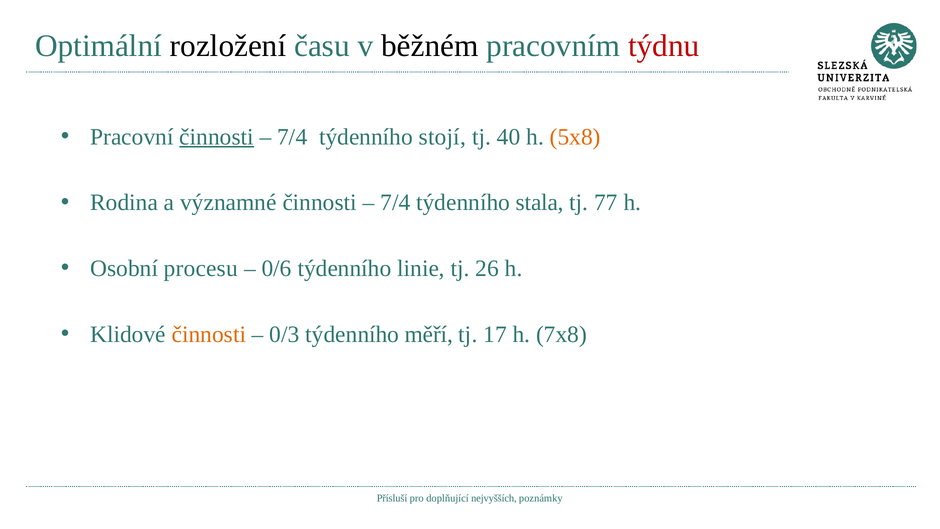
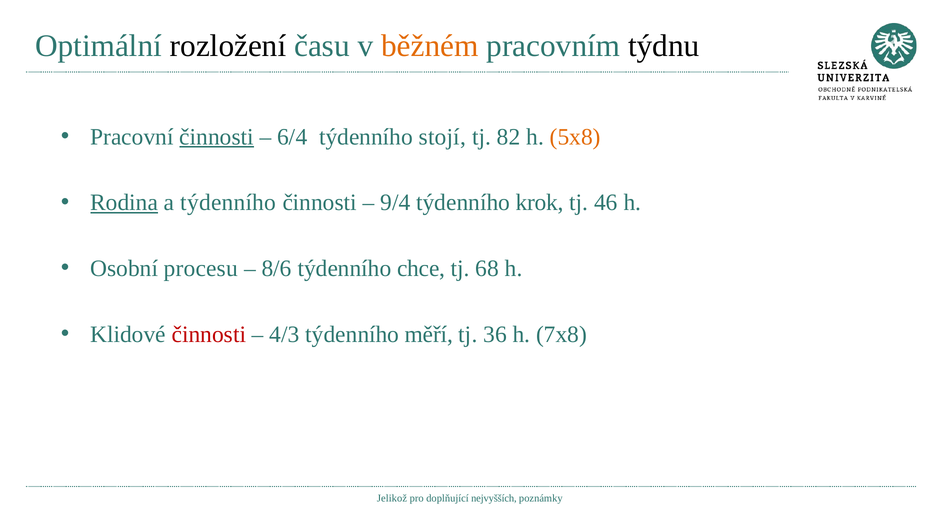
běžném colour: black -> orange
týdnu colour: red -> black
7/4 at (292, 137): 7/4 -> 6/4
40: 40 -> 82
Rodina underline: none -> present
a významné: významné -> týdenního
7/4 at (395, 203): 7/4 -> 9/4
stala: stala -> krok
77: 77 -> 46
0/6: 0/6 -> 8/6
linie: linie -> chce
26: 26 -> 68
činnosti at (209, 334) colour: orange -> red
0/3: 0/3 -> 4/3
17: 17 -> 36
Přísluší: Přísluší -> Jelikož
